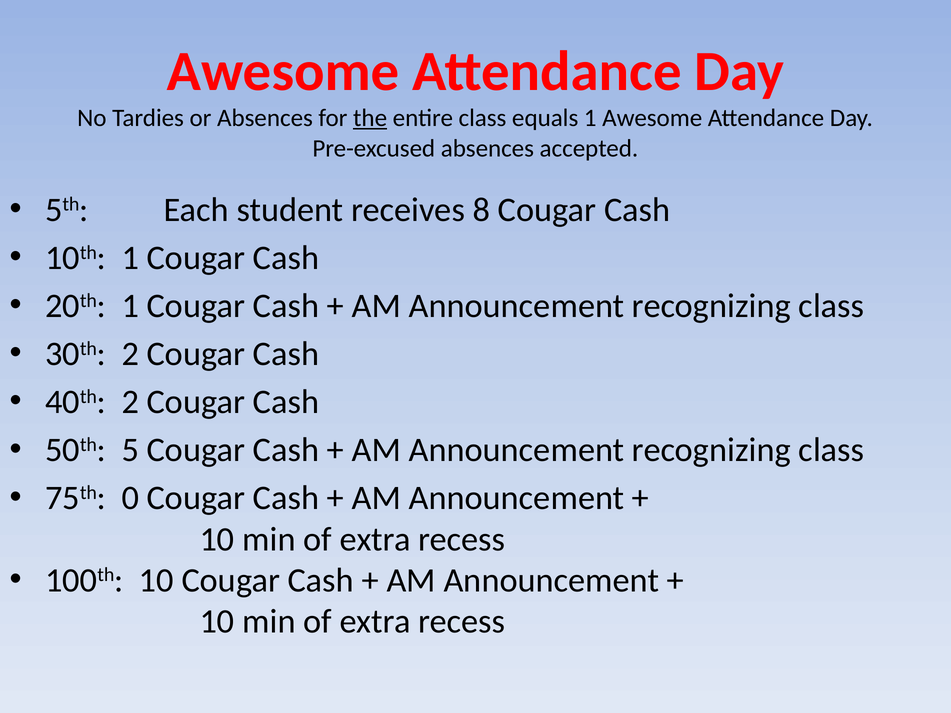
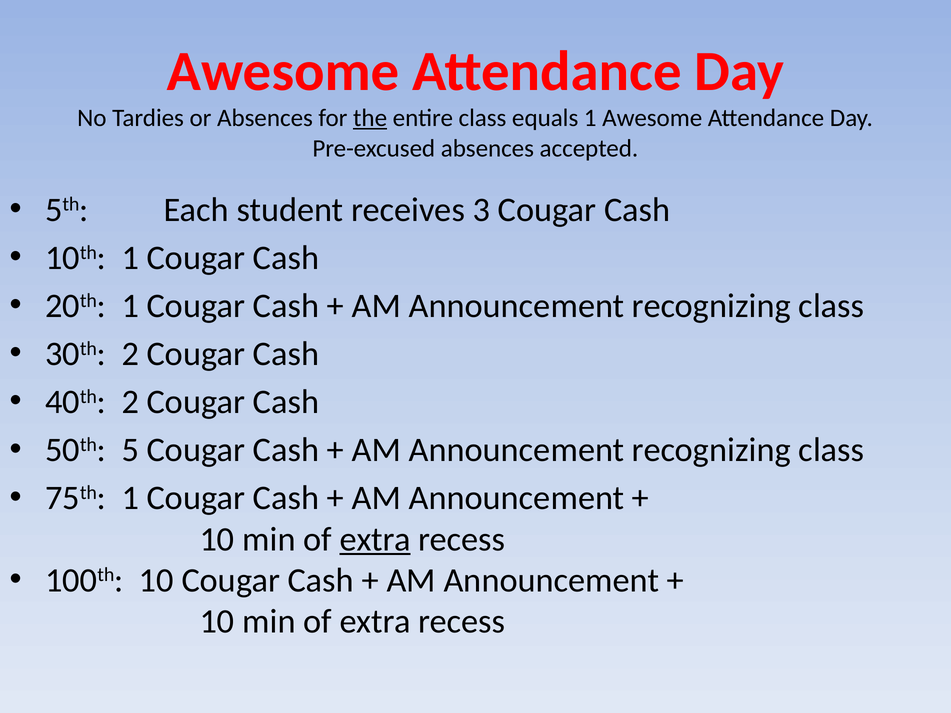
8: 8 -> 3
75th 0: 0 -> 1
extra at (375, 539) underline: none -> present
